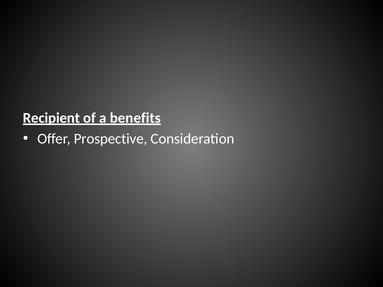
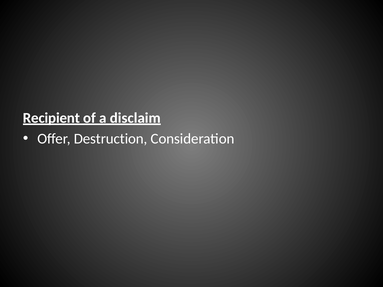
benefits: benefits -> disclaim
Prospective: Prospective -> Destruction
